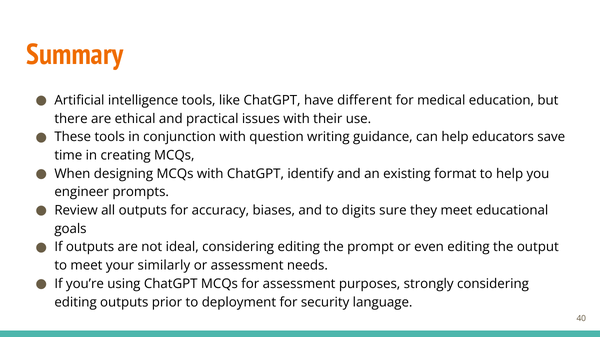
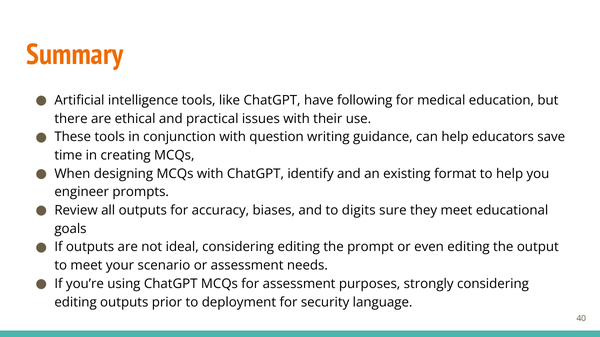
different: different -> following
similarly: similarly -> scenario
